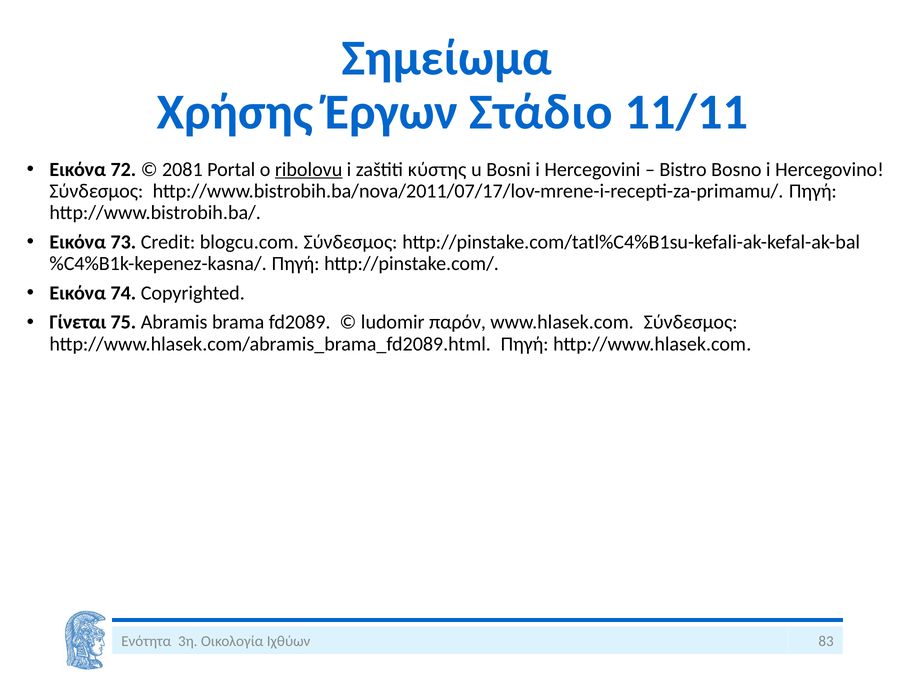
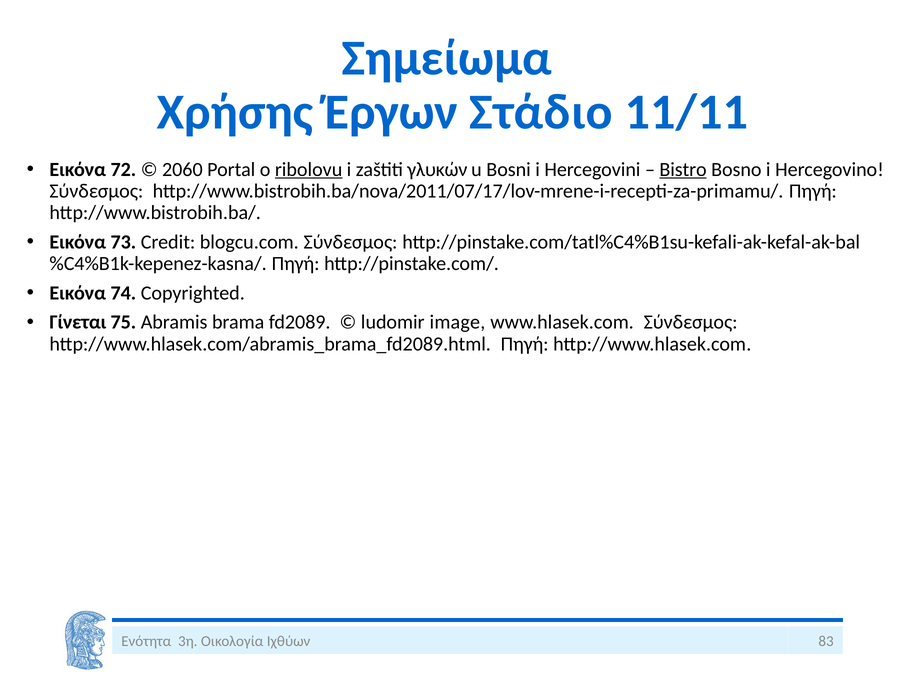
2081: 2081 -> 2060
κύστης: κύστης -> γλυκών
Bistro underline: none -> present
παρόν: παρόν -> image
